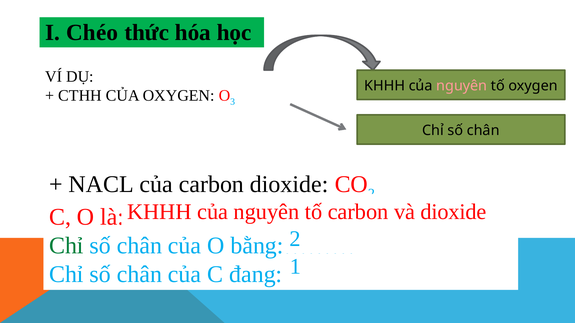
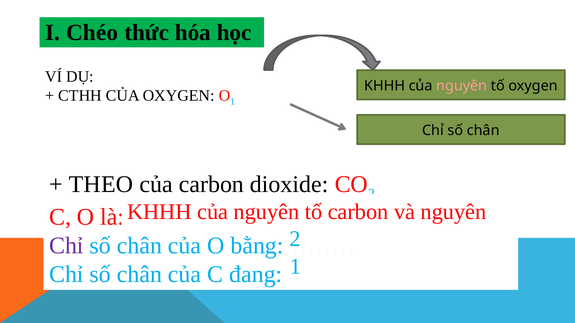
O 3: 3 -> 1
NACL: NACL -> THEO
và dioxide: dioxide -> nguyên
Chỉ at (66, 246) colour: green -> purple
